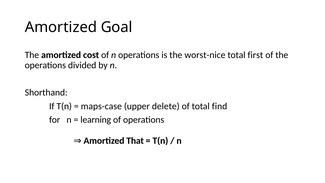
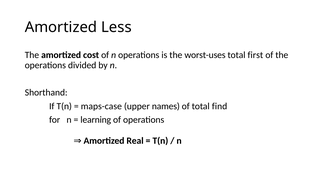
Goal: Goal -> Less
worst-nice: worst-nice -> worst-uses
delete: delete -> names
That: That -> Real
